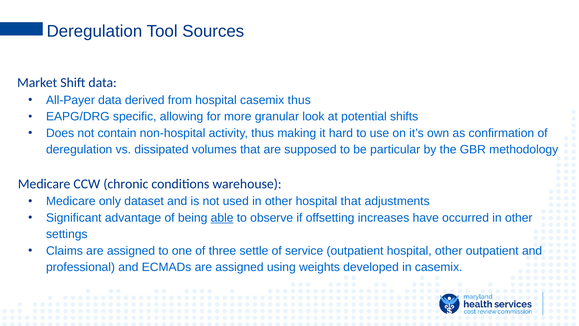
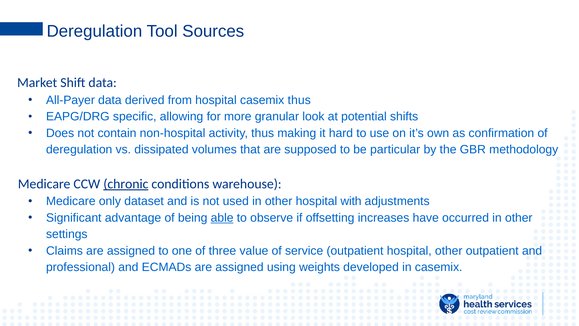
chronic underline: none -> present
hospital that: that -> with
settle: settle -> value
